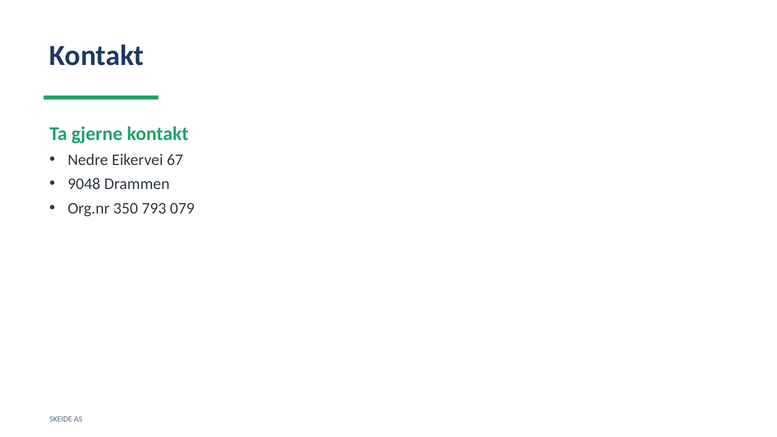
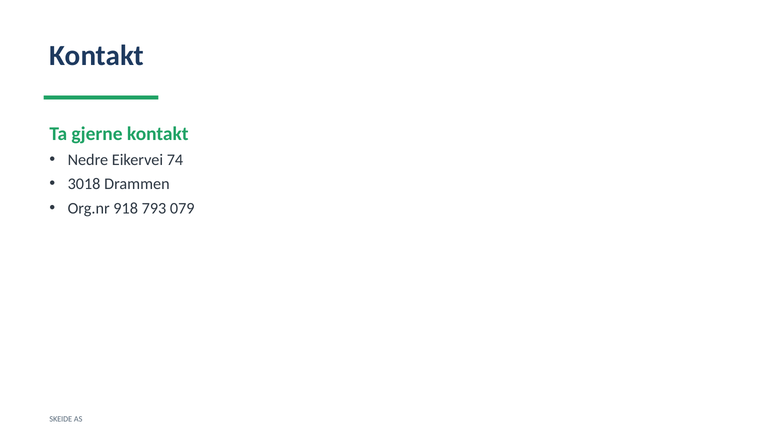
67: 67 -> 74
9048: 9048 -> 3018
350: 350 -> 918
